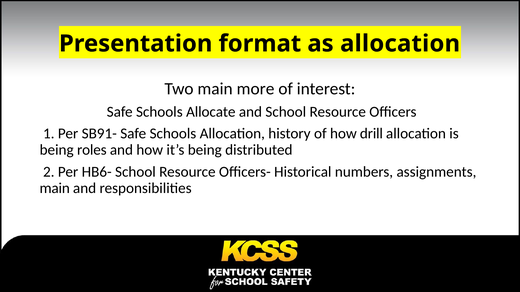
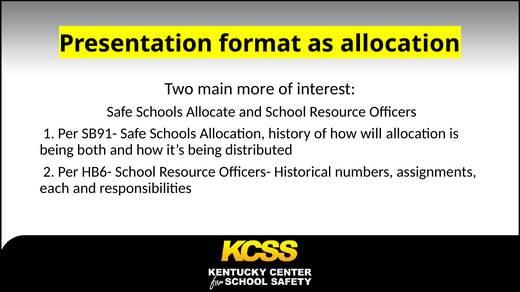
drill: drill -> will
roles: roles -> both
main at (55, 188): main -> each
